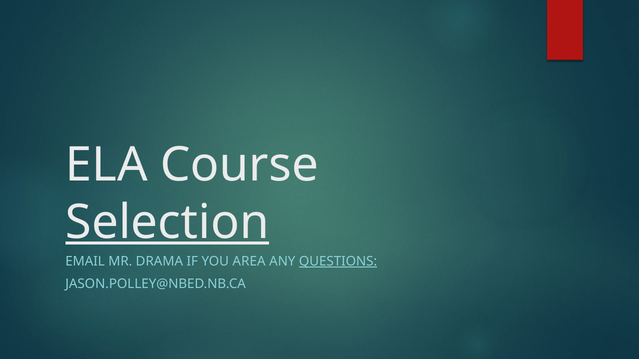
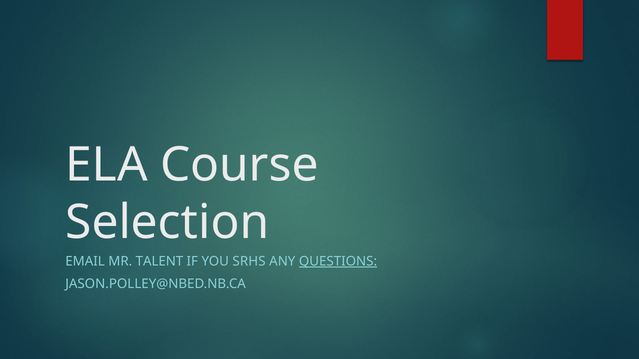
Selection underline: present -> none
DRAMA: DRAMA -> TALENT
AREA: AREA -> SRHS
